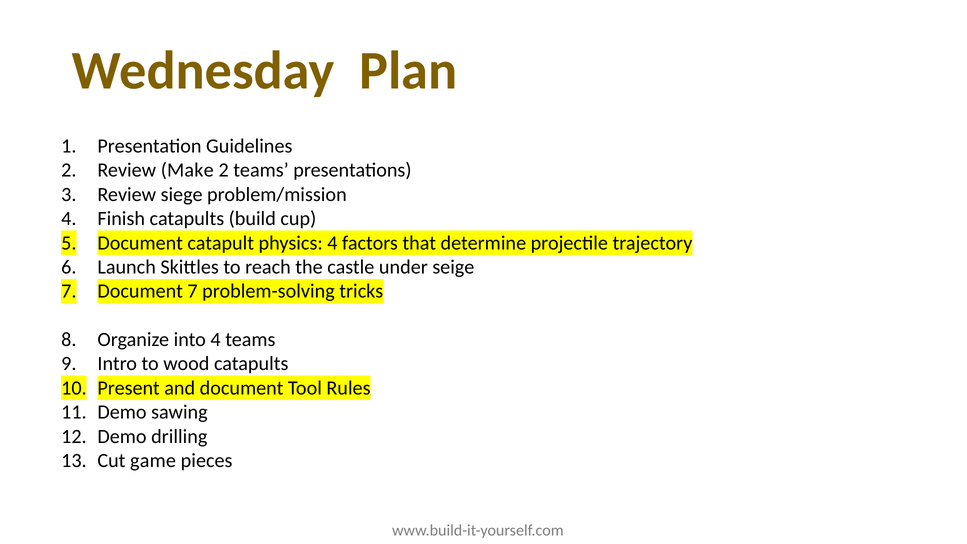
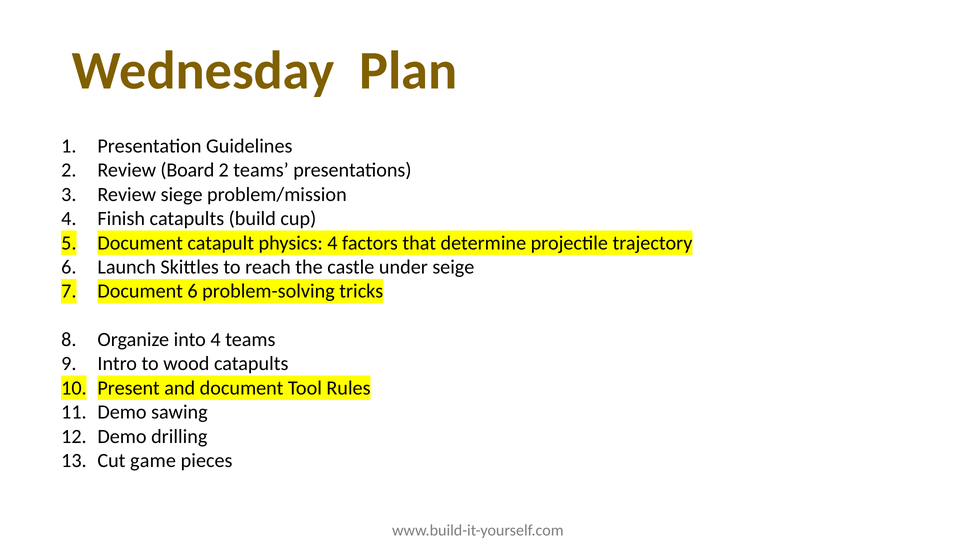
Make: Make -> Board
Document 7: 7 -> 6
